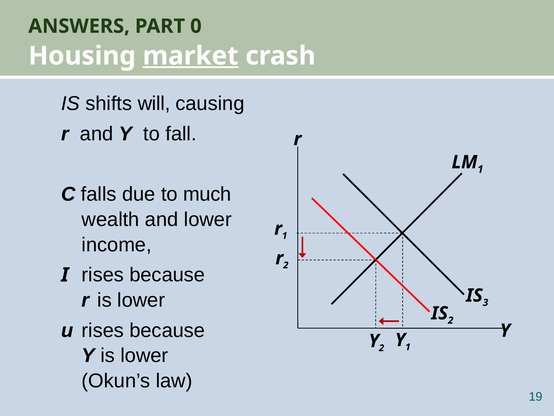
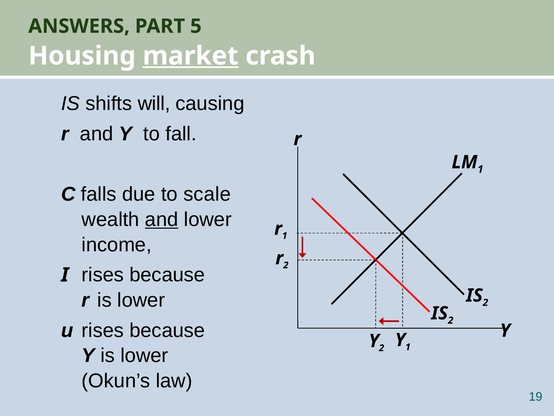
0: 0 -> 5
much: much -> scale
and at (162, 219) underline: none -> present
3 at (485, 302): 3 -> 2
